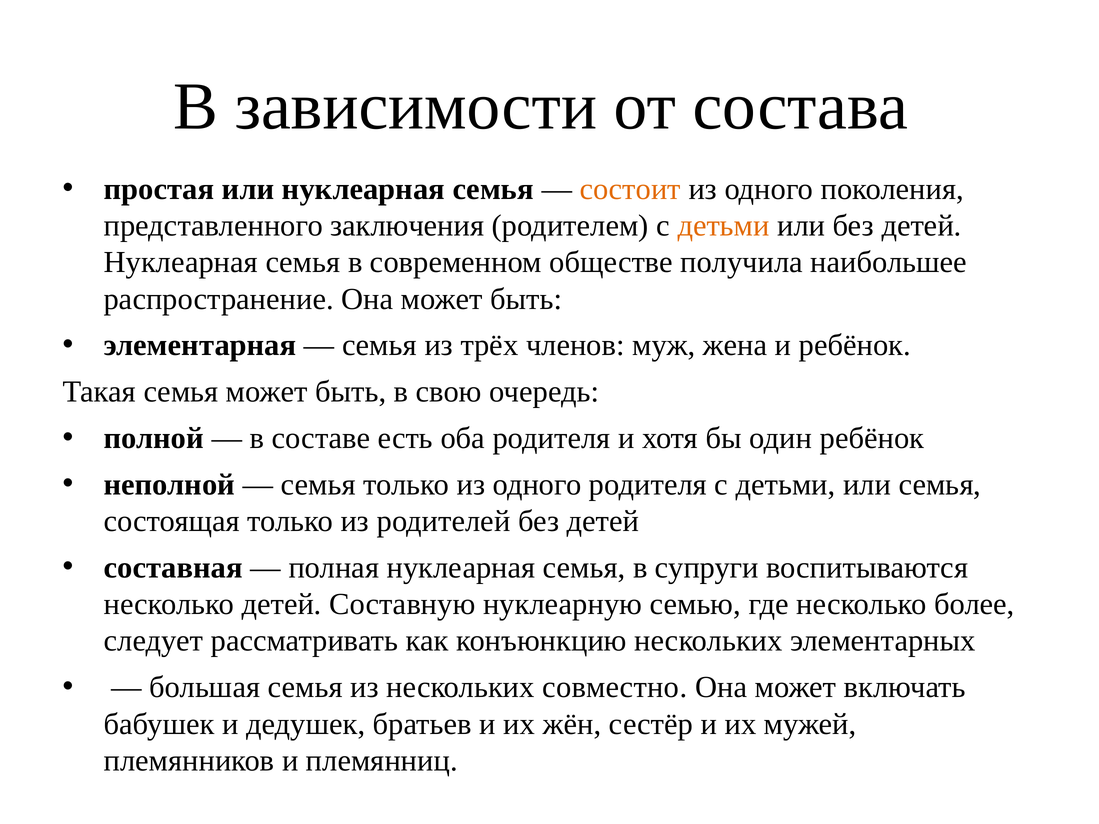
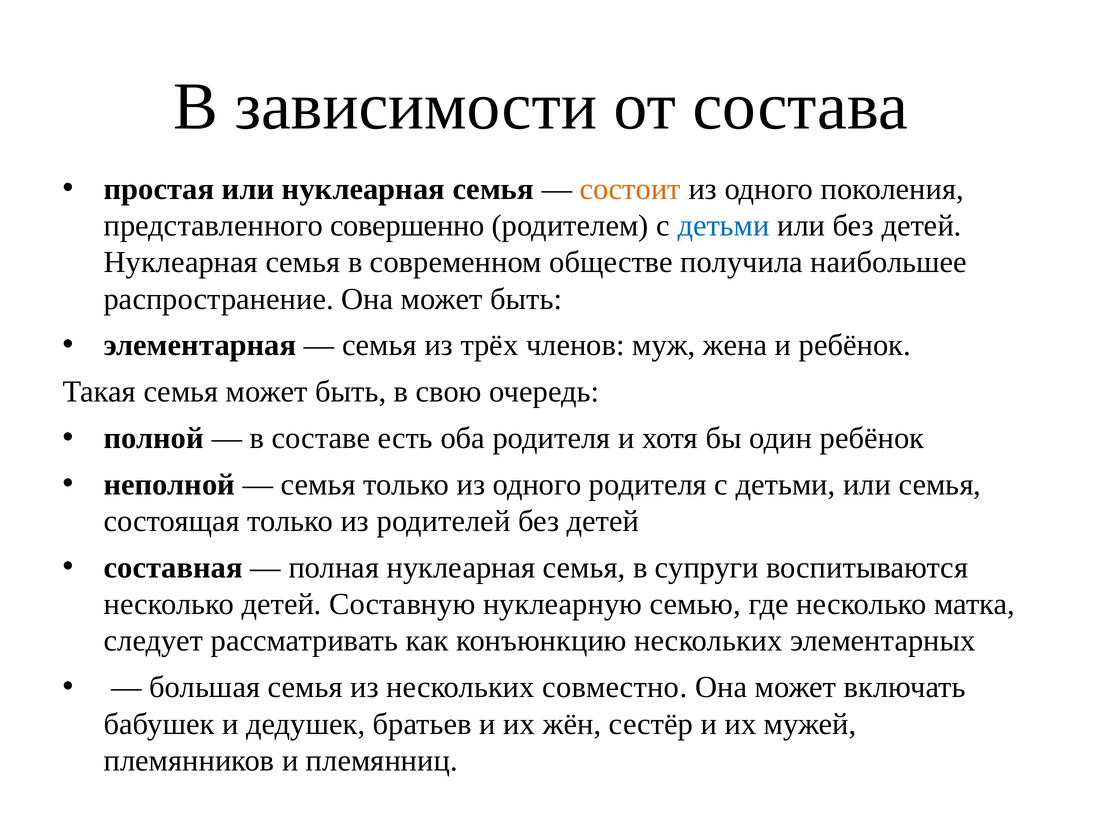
заключения: заключения -> совершенно
детьми at (724, 226) colour: orange -> blue
более: более -> матка
